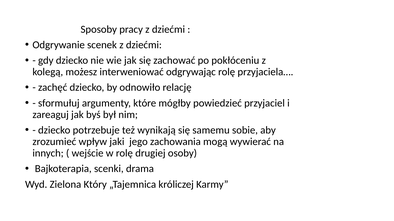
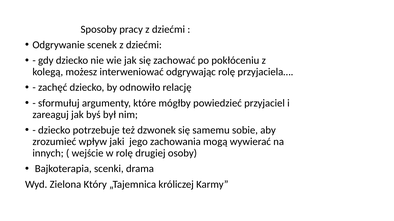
wynikają: wynikają -> dzwonek
